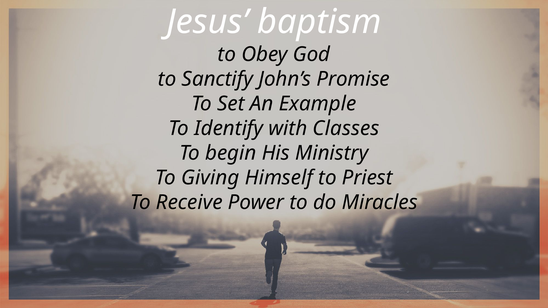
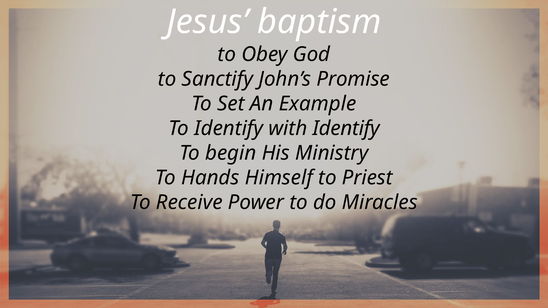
with Classes: Classes -> Identify
Giving: Giving -> Hands
